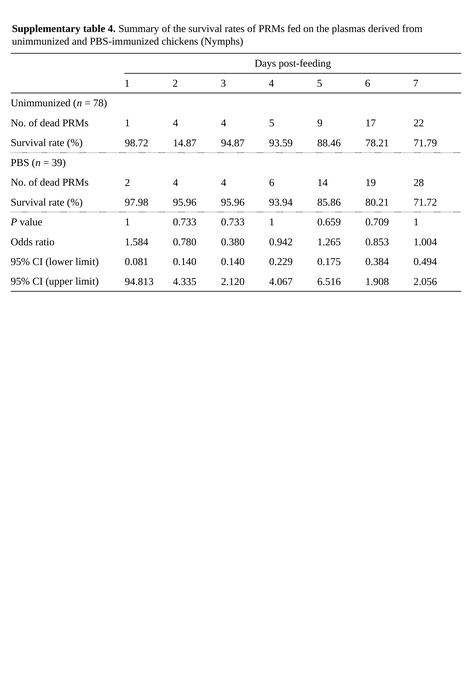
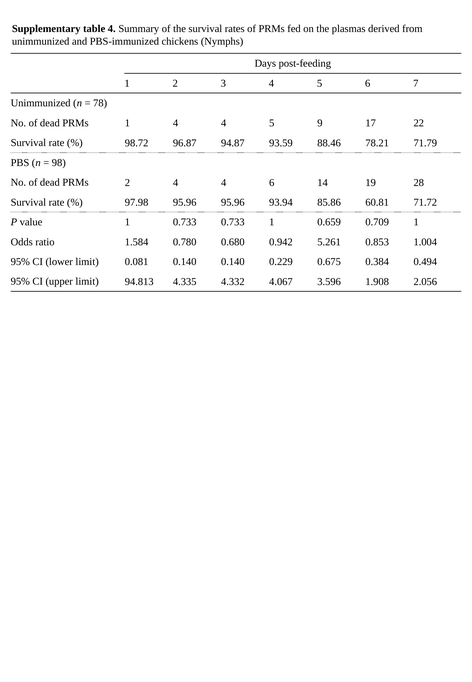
14.87: 14.87 -> 96.87
39: 39 -> 98
80.21: 80.21 -> 60.81
0.380: 0.380 -> 0.680
1.265: 1.265 -> 5.261
0.175: 0.175 -> 0.675
2.120: 2.120 -> 4.332
6.516: 6.516 -> 3.596
